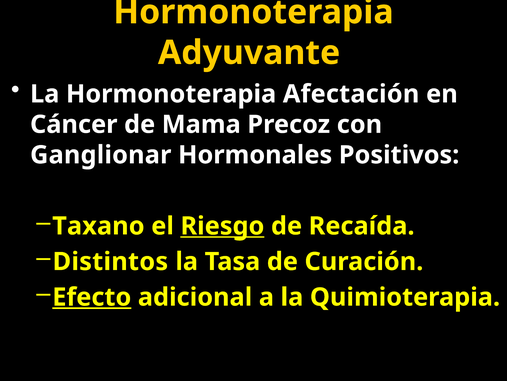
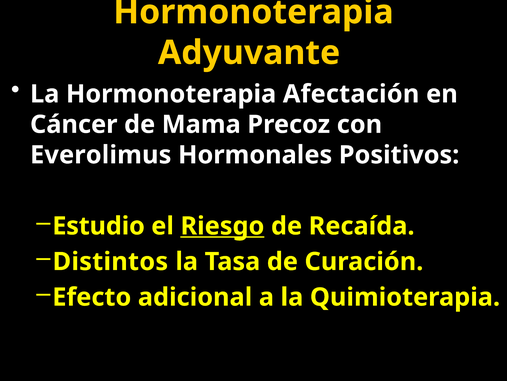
Ganglionar: Ganglionar -> Everolimus
Taxano: Taxano -> Estudio
Efecto underline: present -> none
